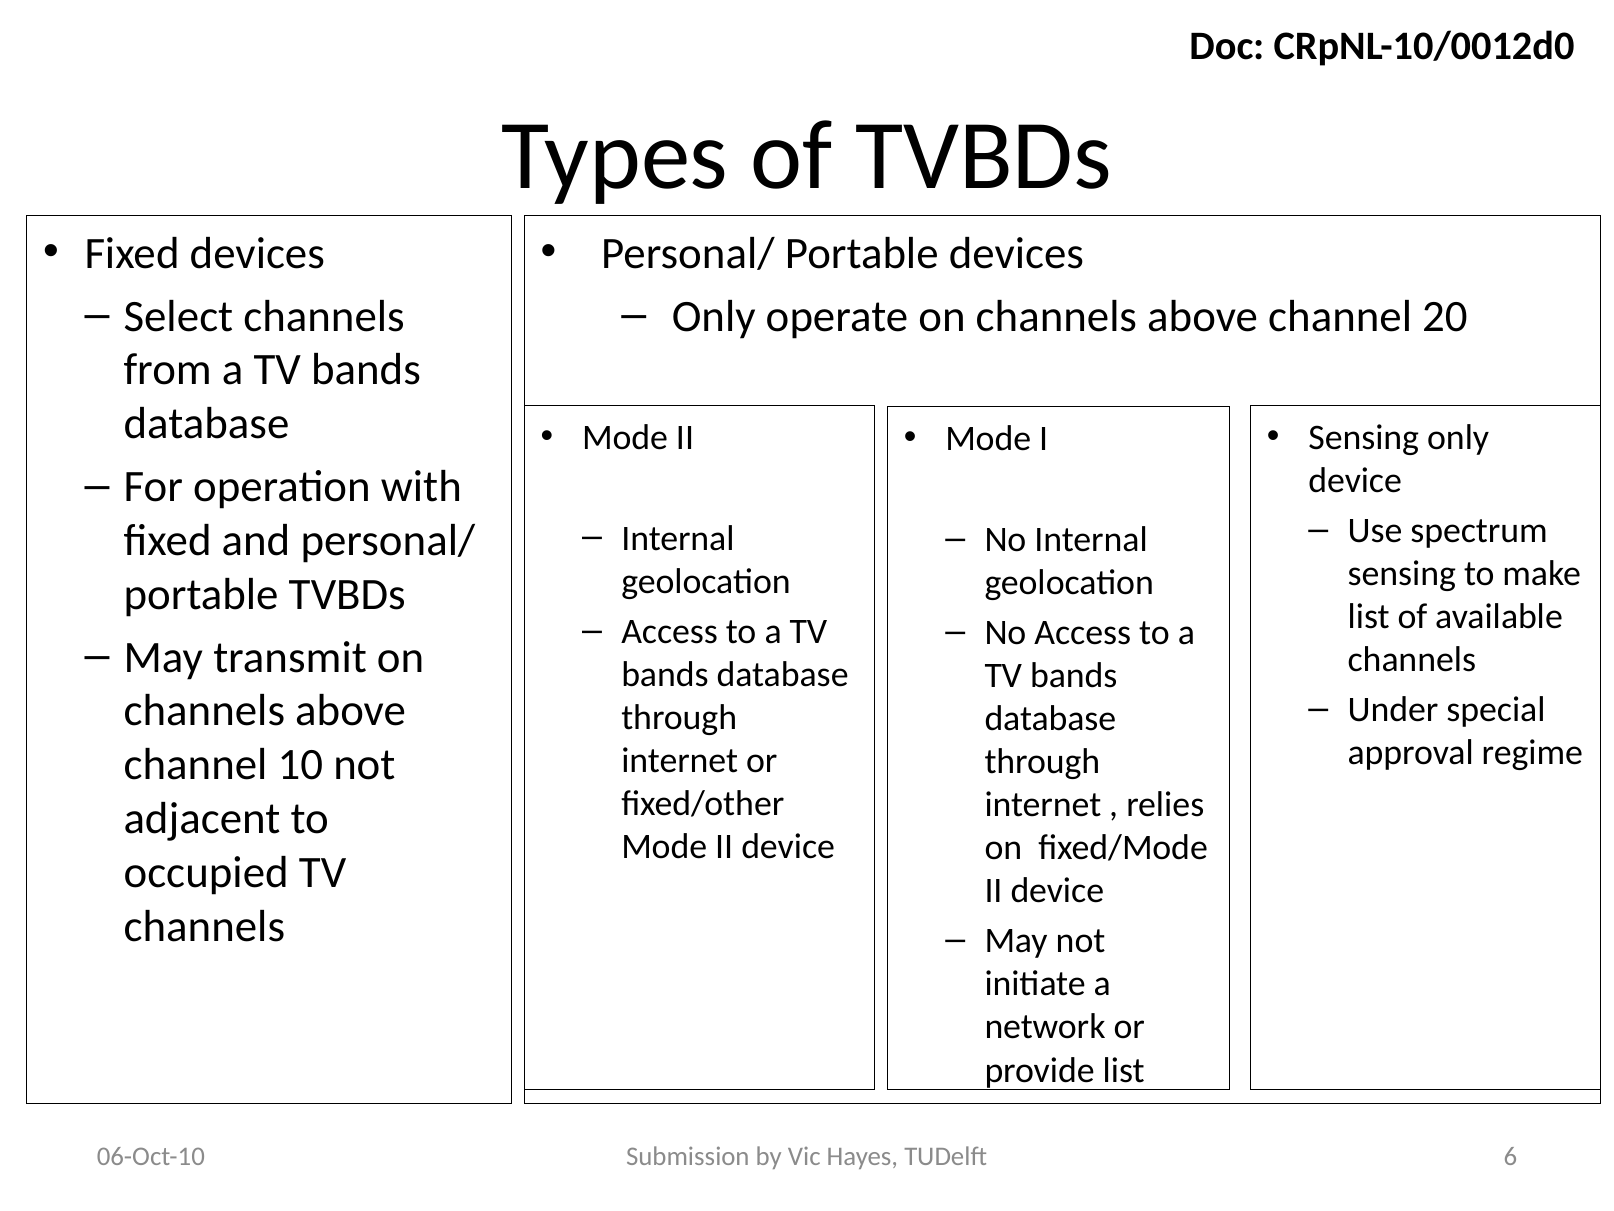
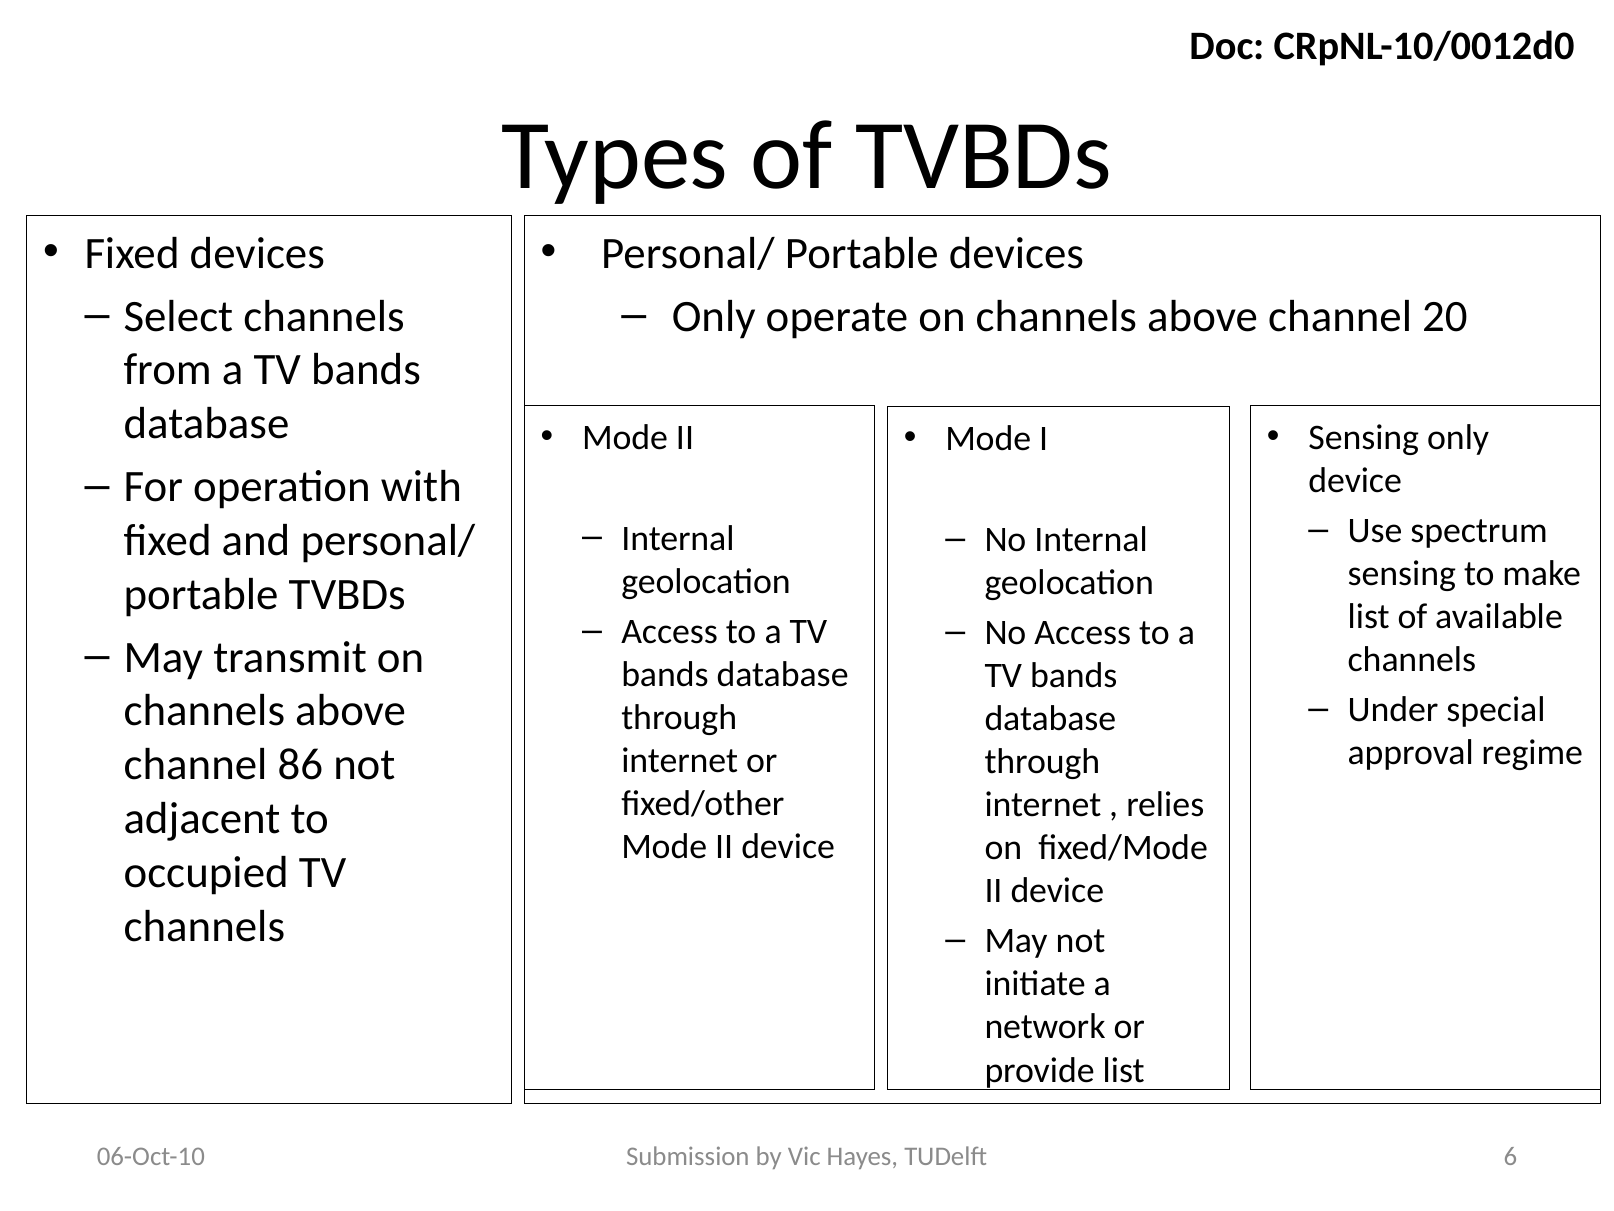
10: 10 -> 86
